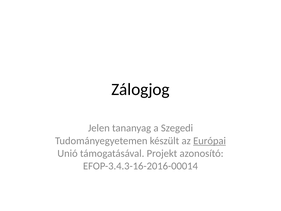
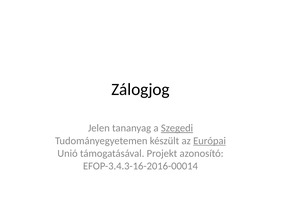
Szegedi underline: none -> present
